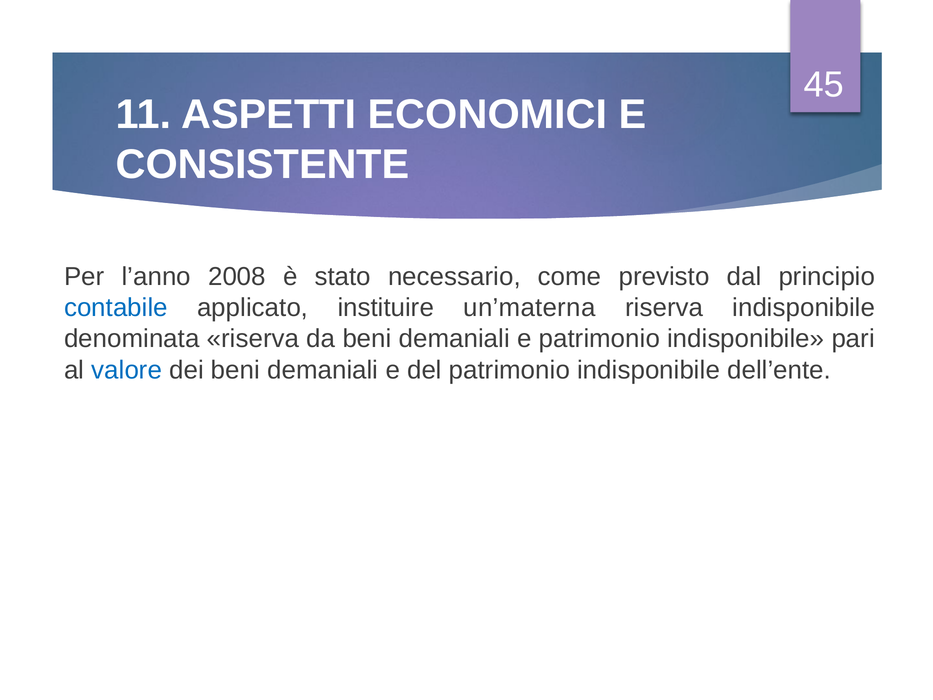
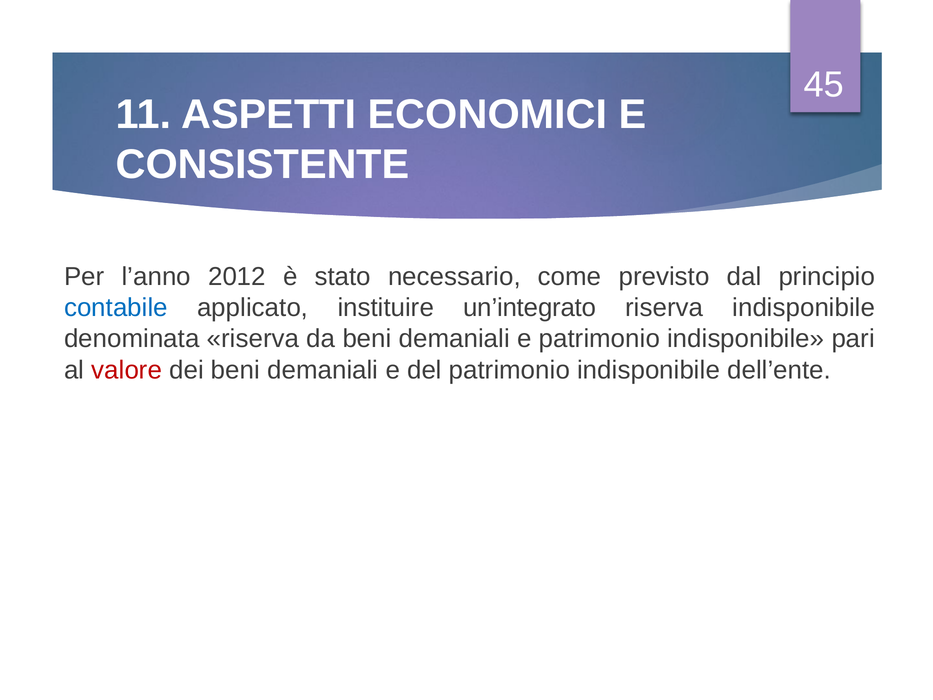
2008: 2008 -> 2012
un’materna: un’materna -> un’integrato
valore colour: blue -> red
